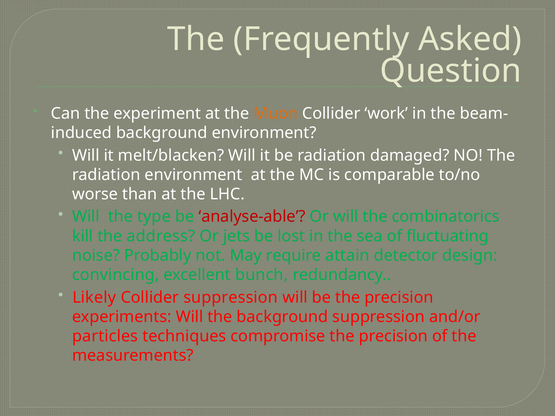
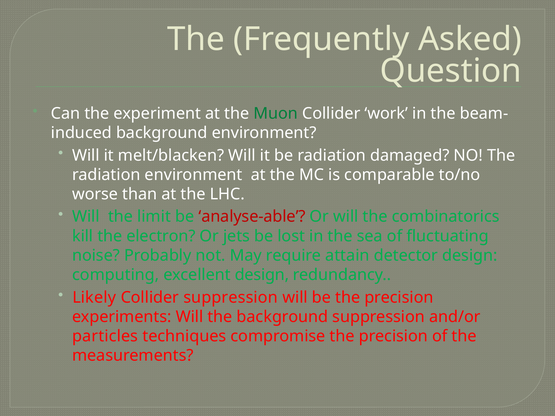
Muon colour: orange -> green
type: type -> limit
address: address -> electron
convincing: convincing -> computing
excellent bunch: bunch -> design
